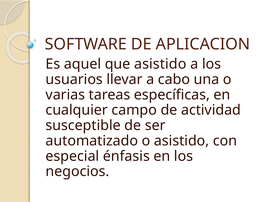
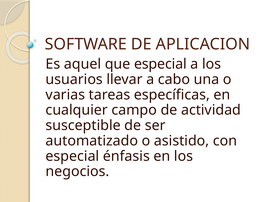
que asistido: asistido -> especial
